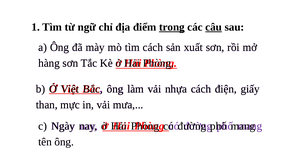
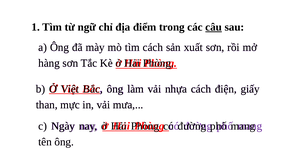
trong underline: present -> none
